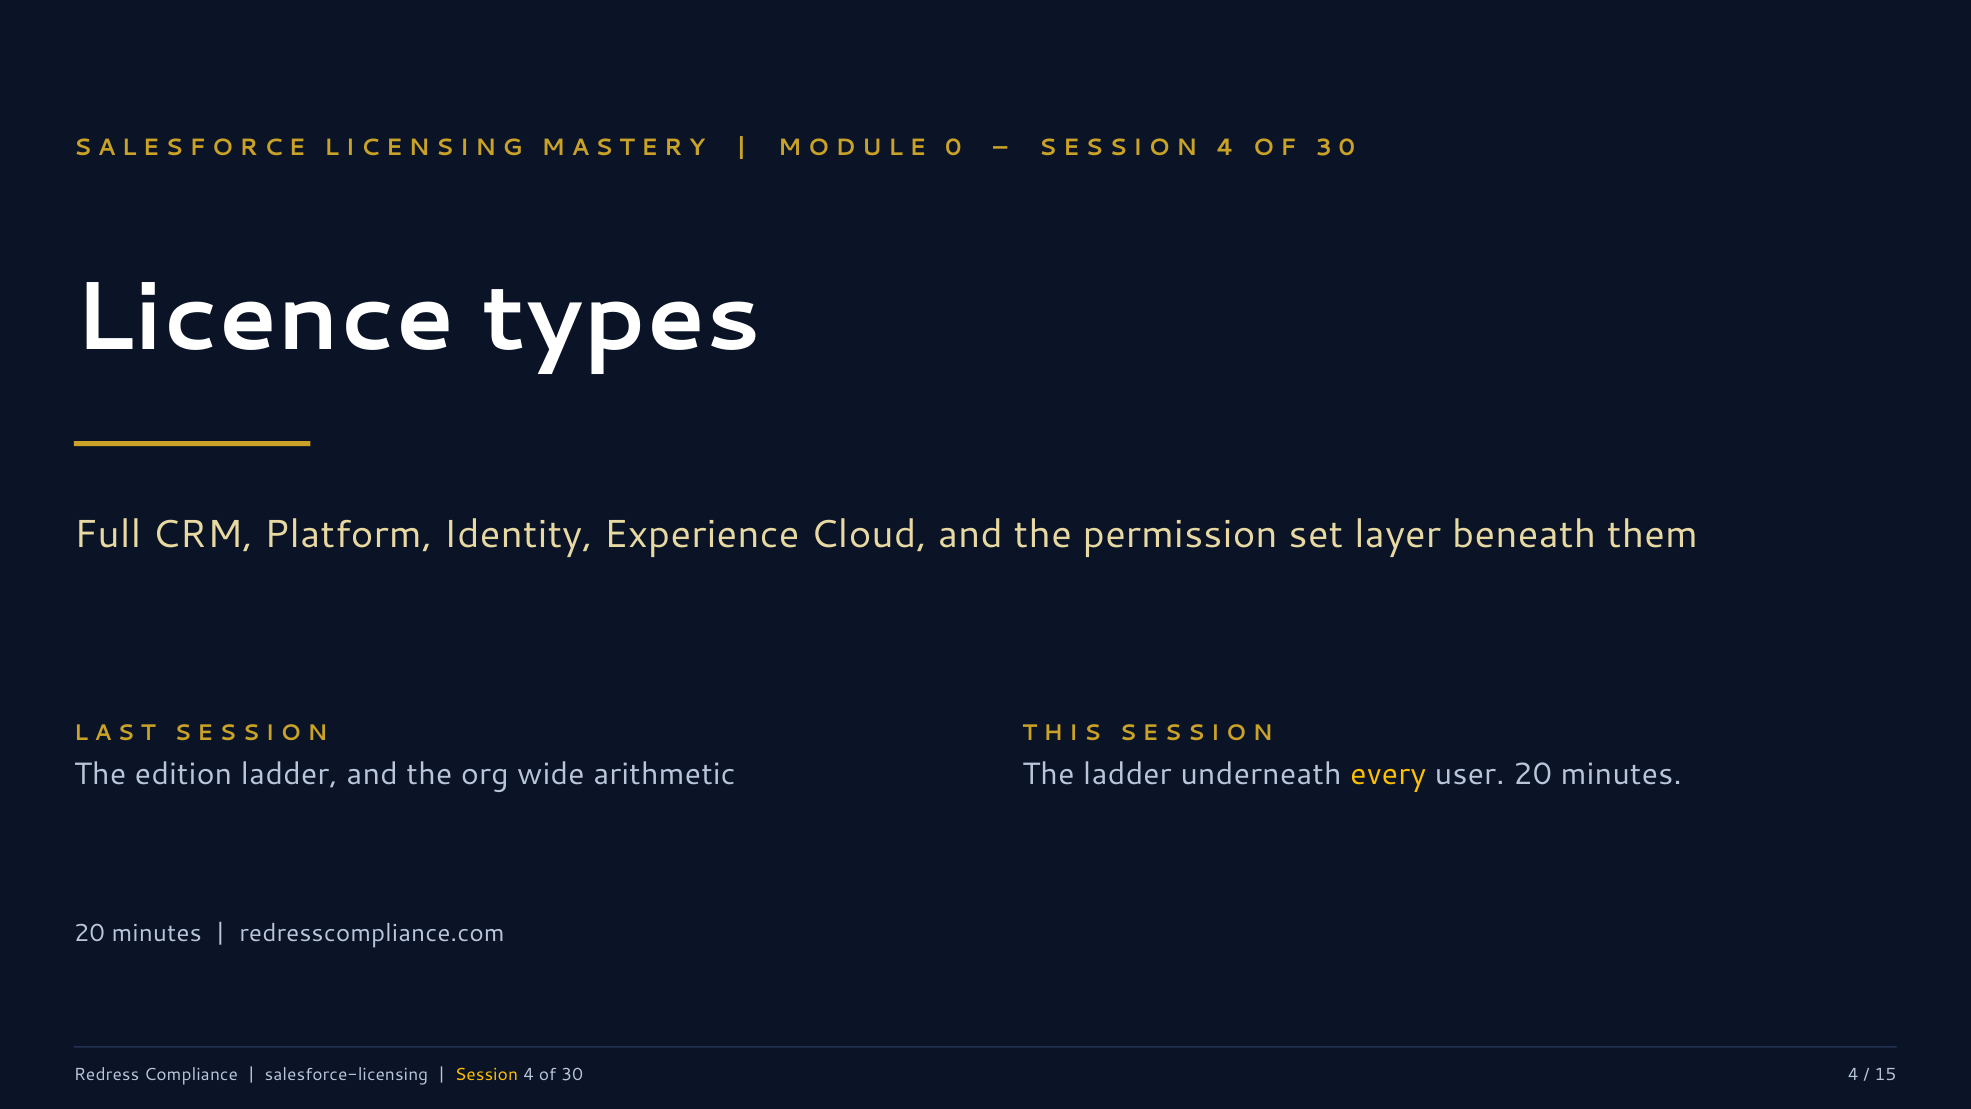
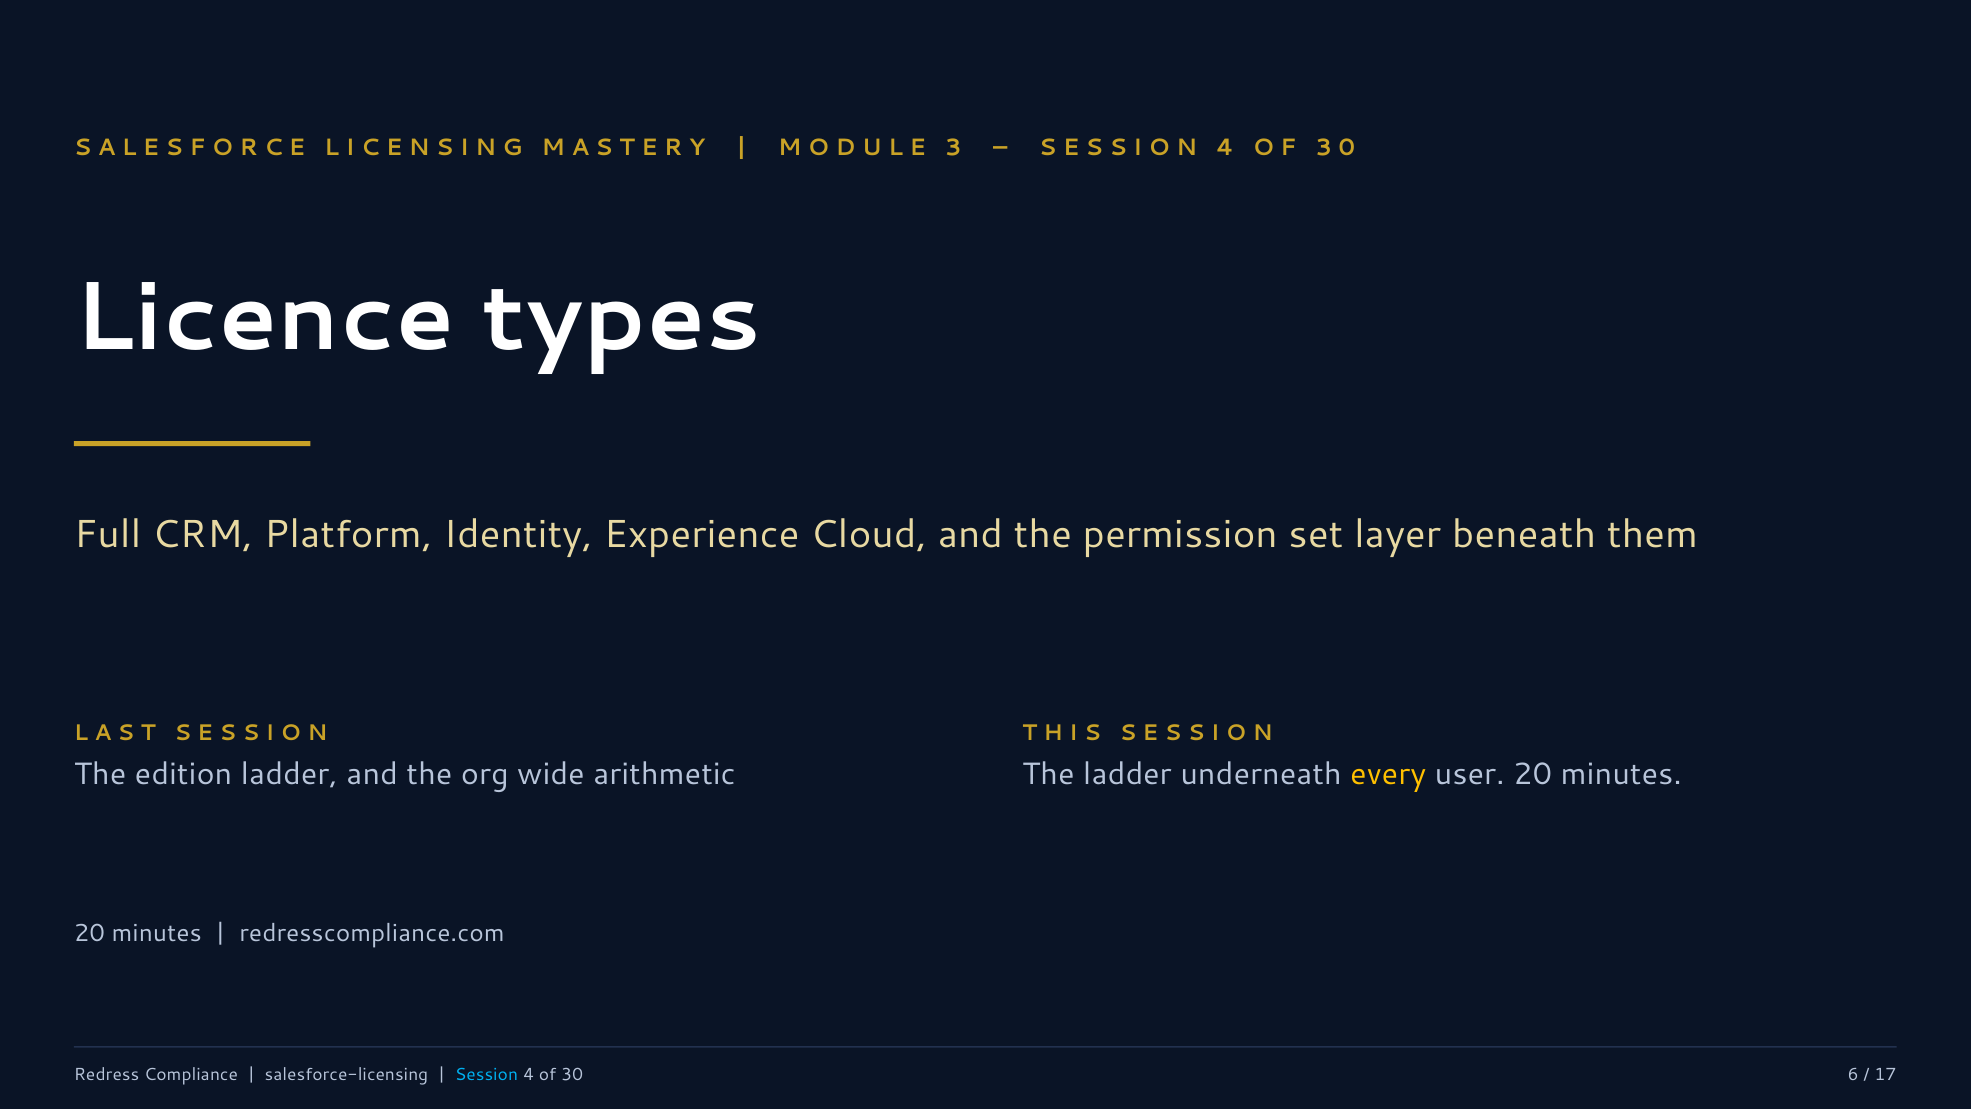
0 at (953, 148): 0 -> 3
Session colour: yellow -> light blue
30 4: 4 -> 6
15: 15 -> 17
